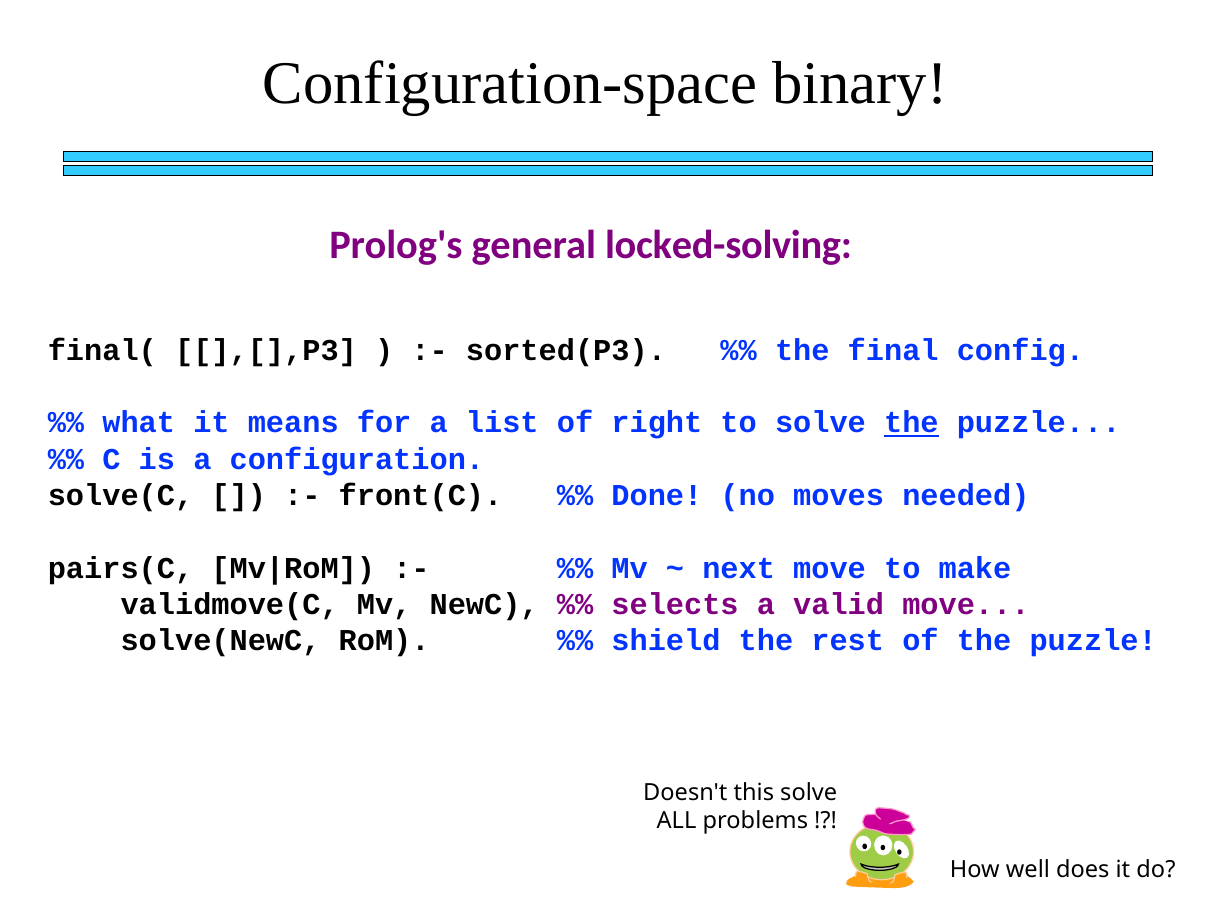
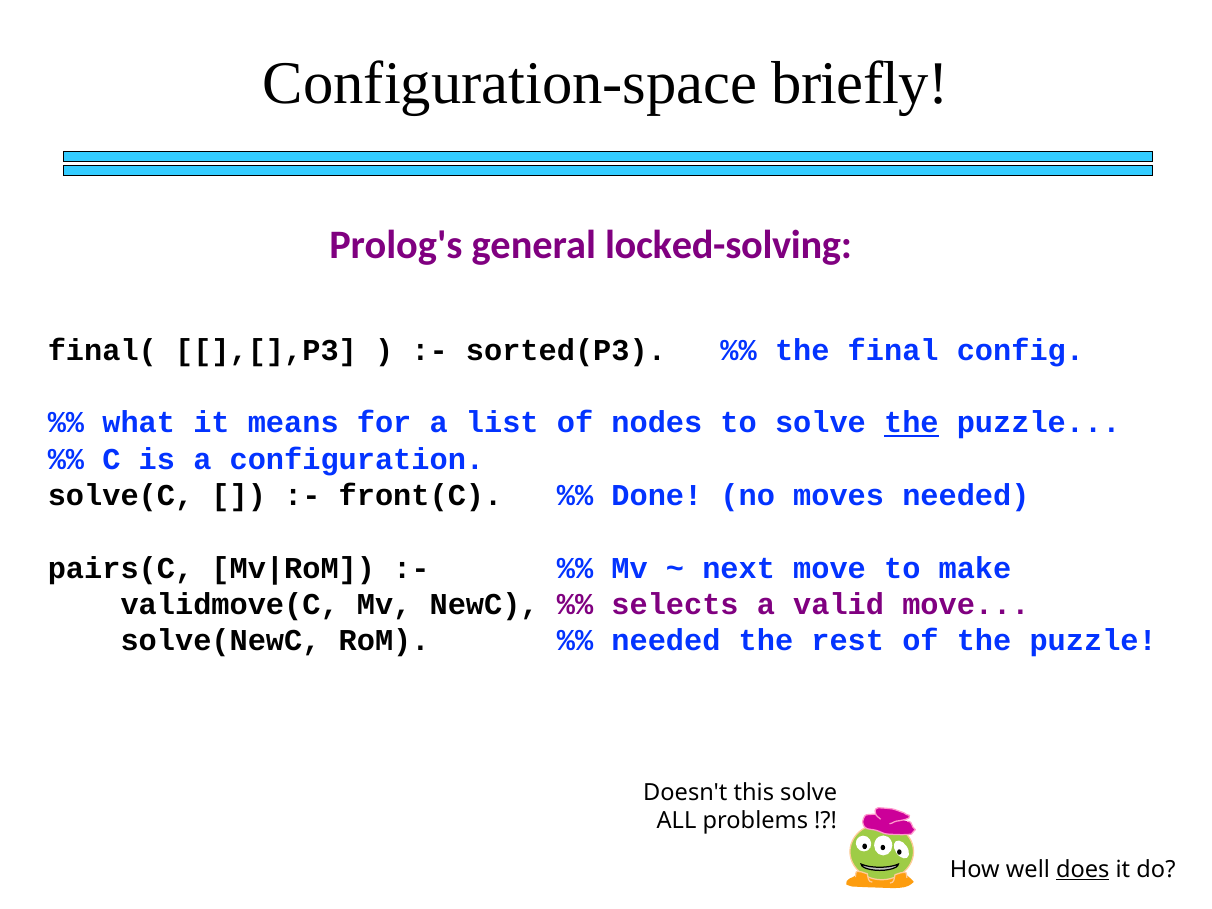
binary: binary -> briefly
right: right -> nodes
shield at (666, 641): shield -> needed
does underline: none -> present
